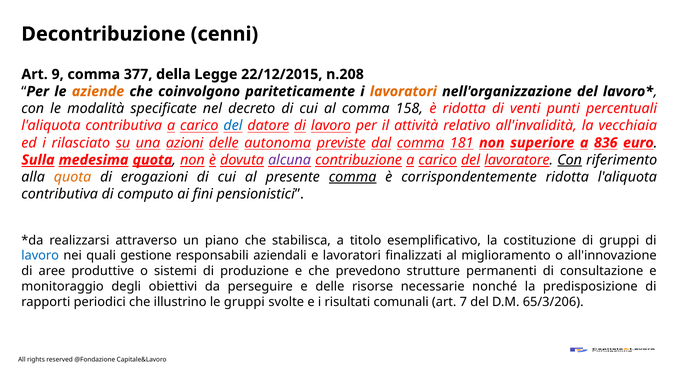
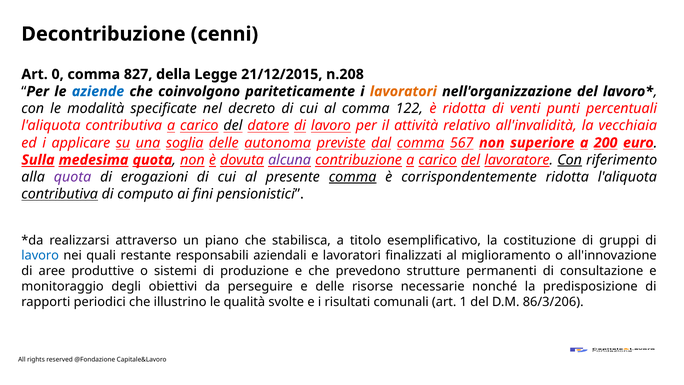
9: 9 -> 0
377: 377 -> 827
22/12/2015: 22/12/2015 -> 21/12/2015
aziende colour: orange -> blue
158: 158 -> 122
del at (233, 126) colour: blue -> black
rilasciato: rilasciato -> applicare
azioni: azioni -> soglia
181: 181 -> 567
836: 836 -> 200
quota at (152, 160) underline: present -> none
quota at (73, 177) colour: orange -> purple
contributiva at (60, 194) underline: none -> present
gestione: gestione -> restante
le gruppi: gruppi -> qualità
7: 7 -> 1
65/3/206: 65/3/206 -> 86/3/206
